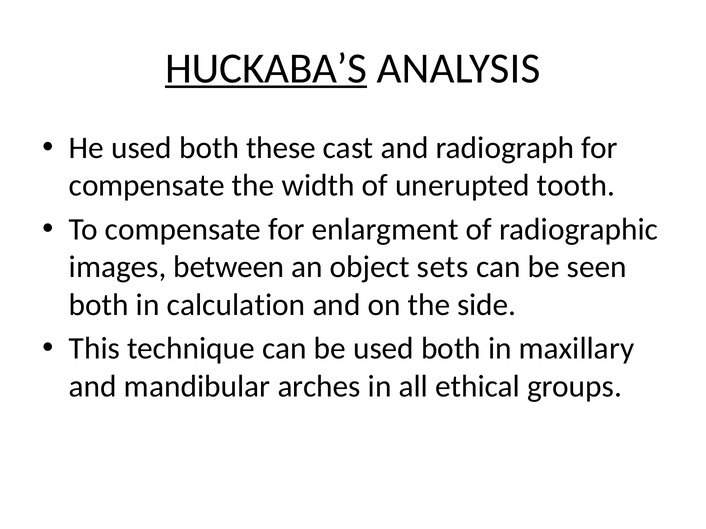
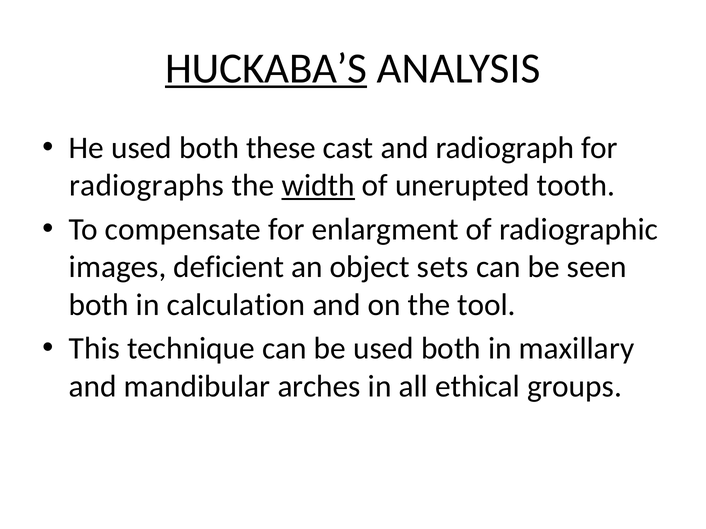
compensate at (147, 186): compensate -> radiographs
width underline: none -> present
between: between -> deficient
side: side -> tool
